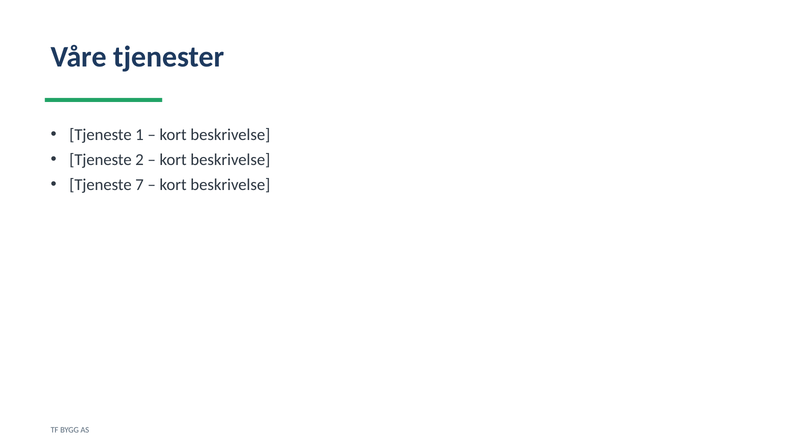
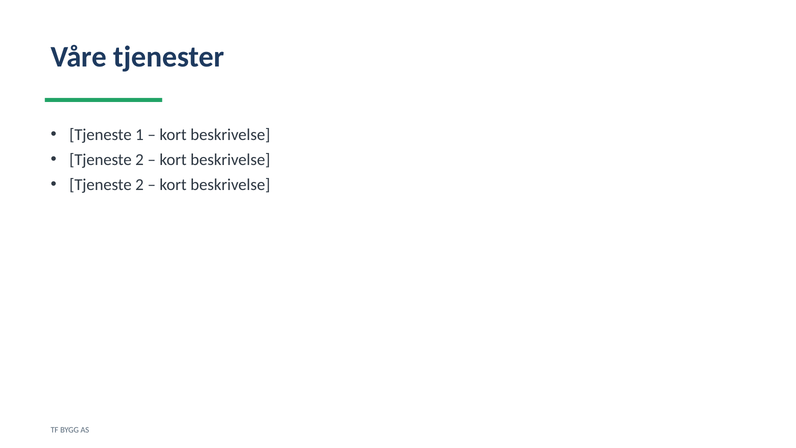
7 at (140, 185): 7 -> 2
